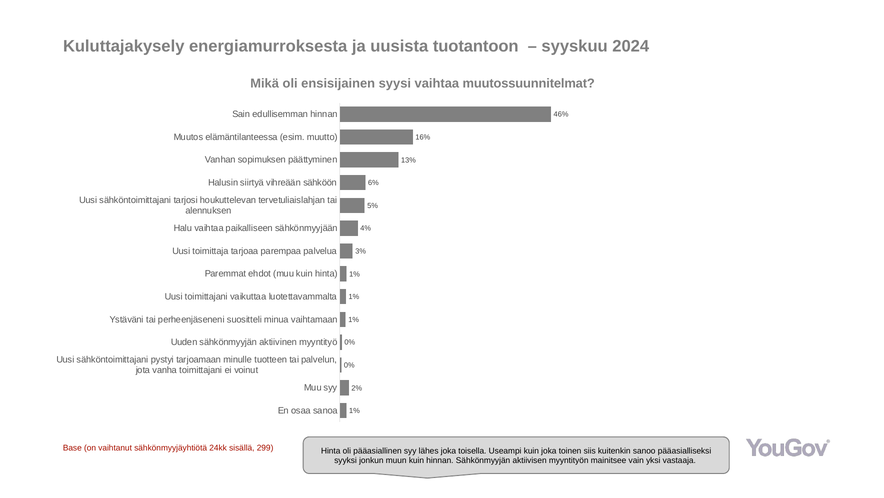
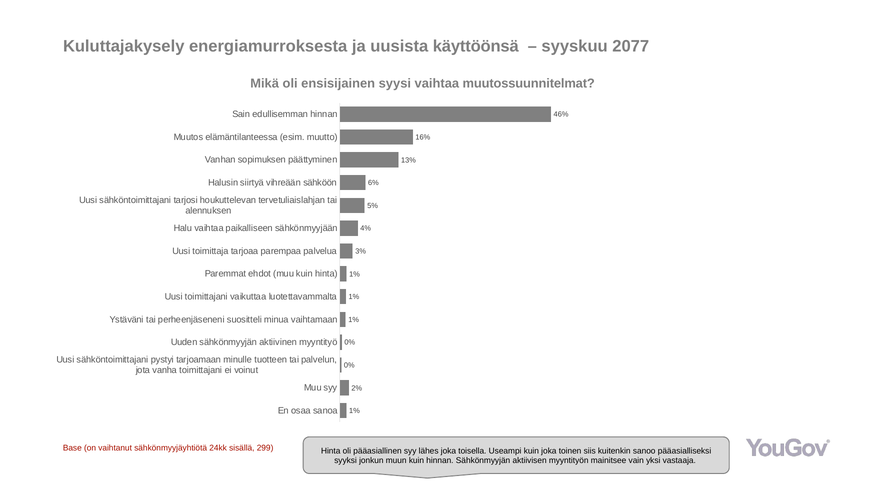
tuotantoon: tuotantoon -> käyttöönsä
2024: 2024 -> 2077
